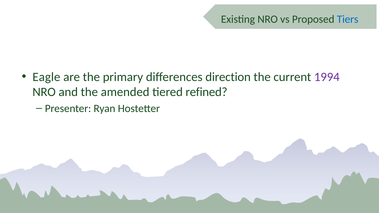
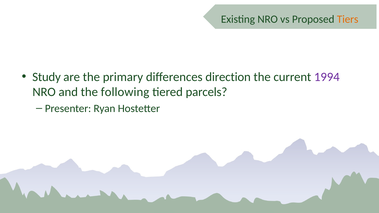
Tiers colour: blue -> orange
Eagle: Eagle -> Study
amended: amended -> following
refined: refined -> parcels
